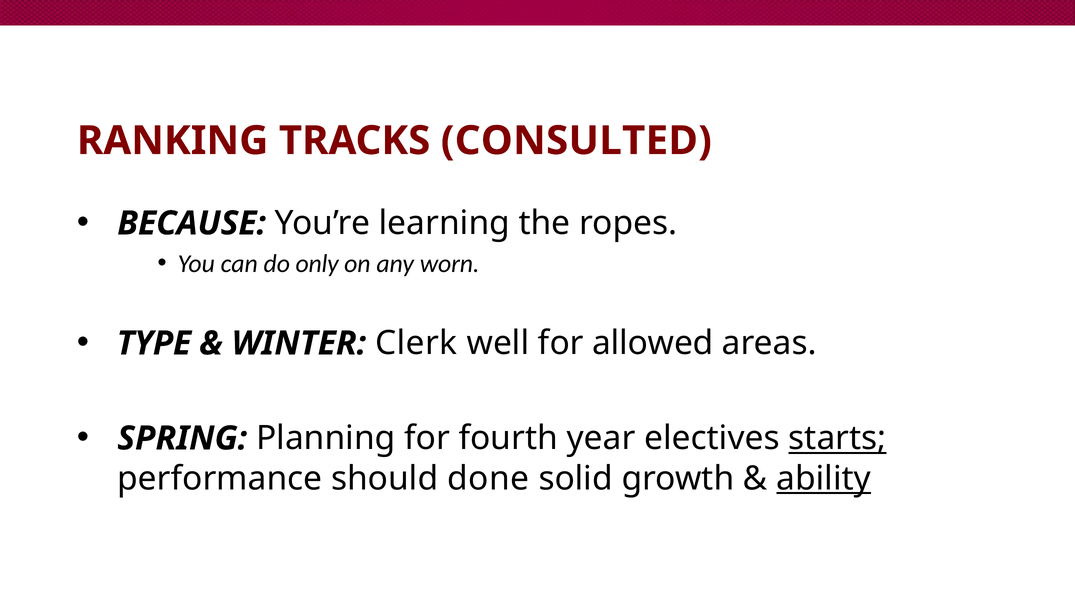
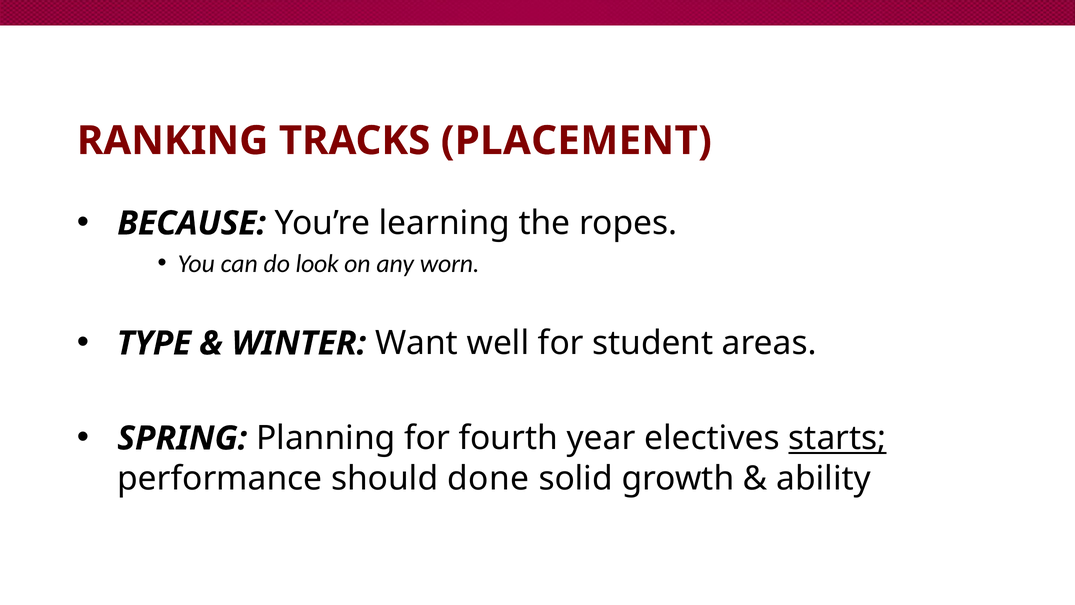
CONSULTED: CONSULTED -> PLACEMENT
only: only -> look
Clerk: Clerk -> Want
allowed: allowed -> student
ability underline: present -> none
